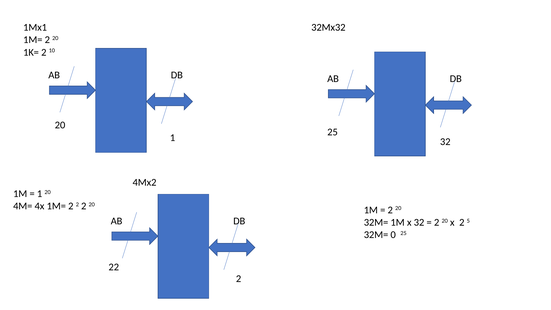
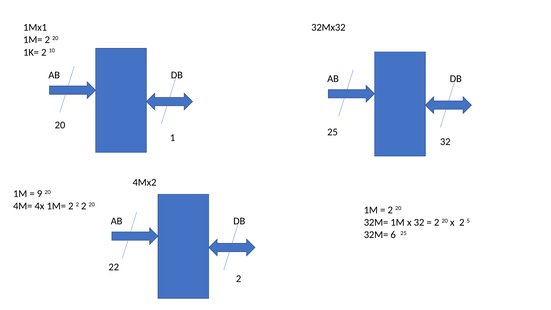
1 at (40, 194): 1 -> 9
0: 0 -> 6
